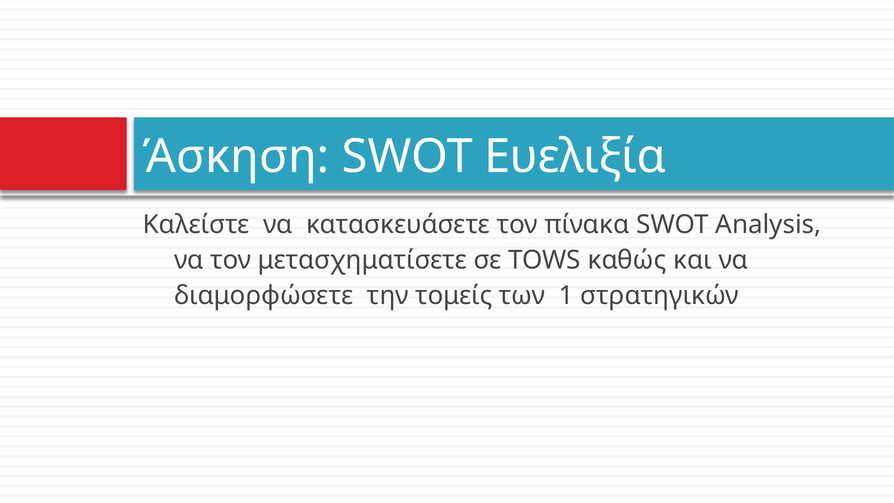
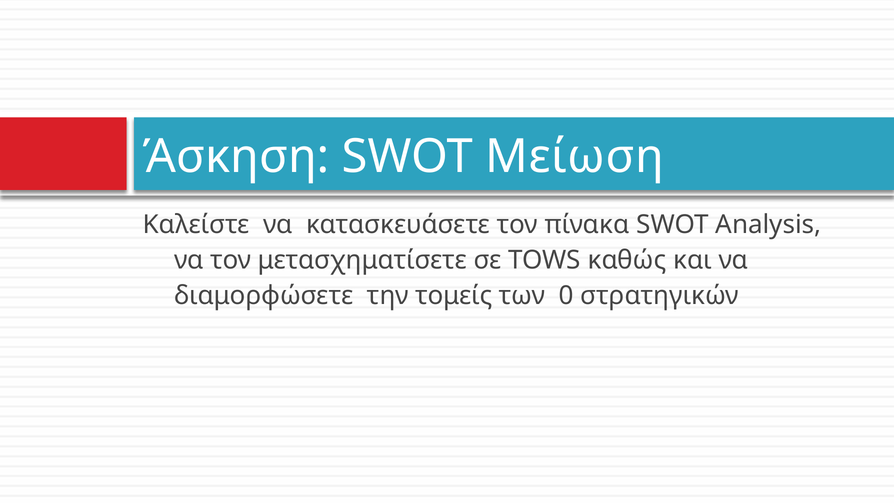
Ευελιξία: Ευελιξία -> Μείωση
1: 1 -> 0
